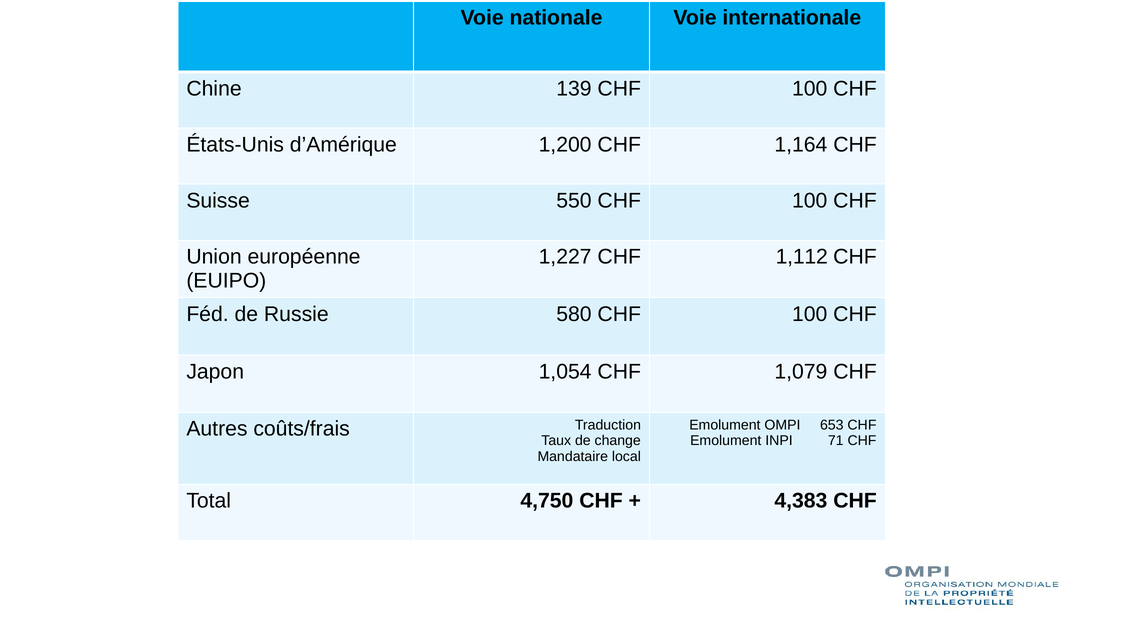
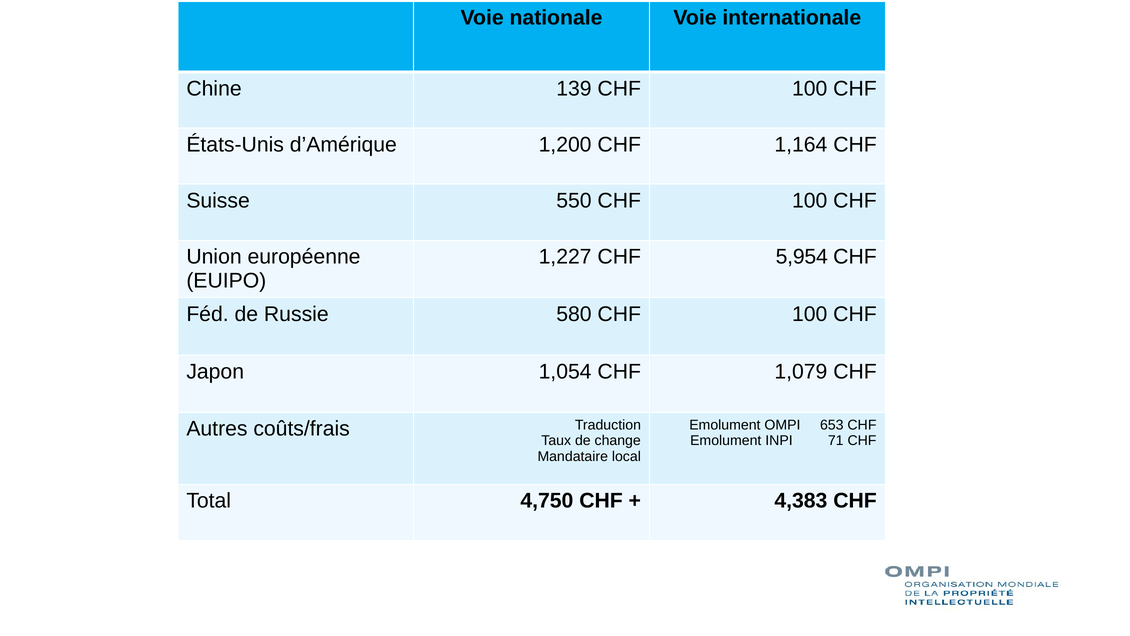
1,112: 1,112 -> 5,954
